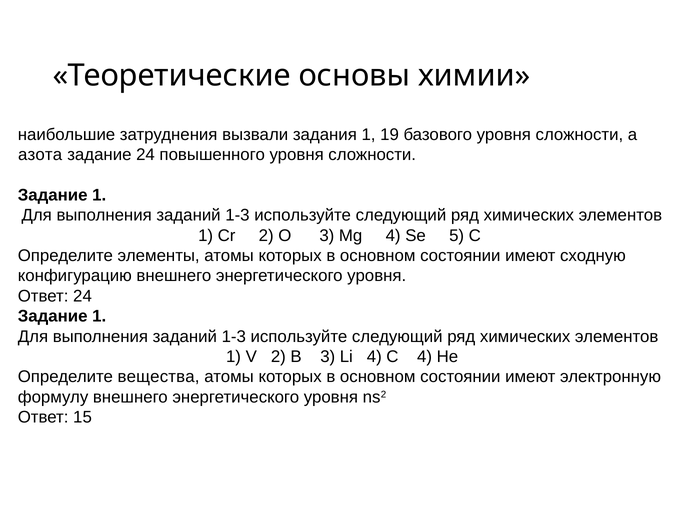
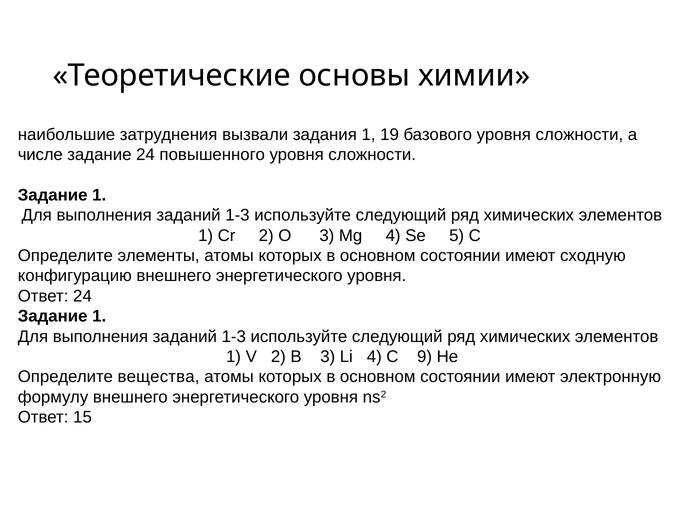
азота: азота -> числе
C 4: 4 -> 9
